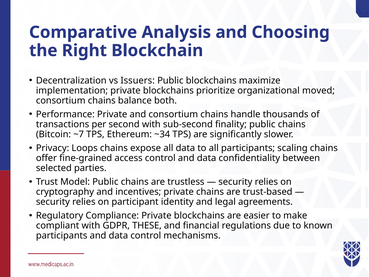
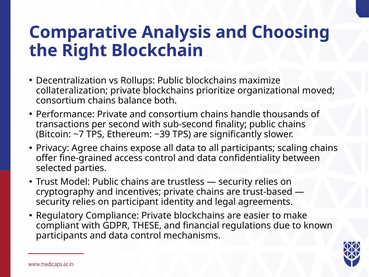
Issuers: Issuers -> Rollups
implementation: implementation -> collateralization
~34: ~34 -> ~39
Loops: Loops -> Agree
